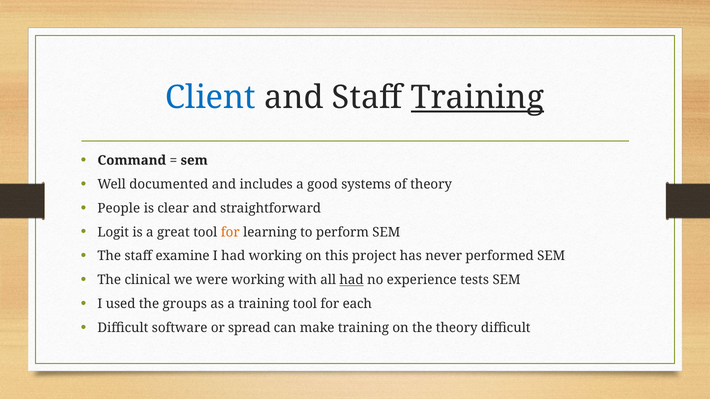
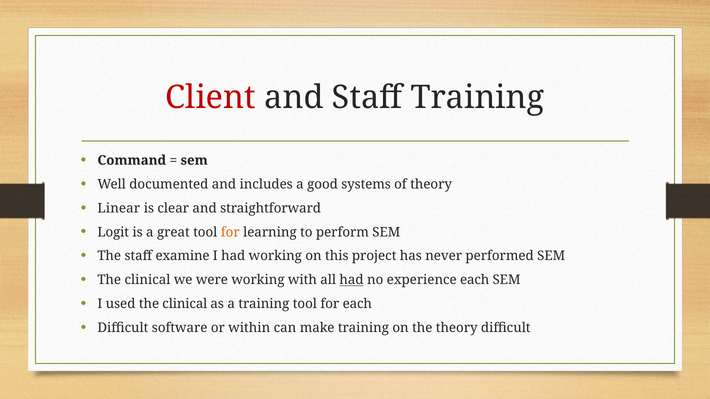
Client colour: blue -> red
Training at (478, 97) underline: present -> none
People: People -> Linear
experience tests: tests -> each
used the groups: groups -> clinical
spread: spread -> within
